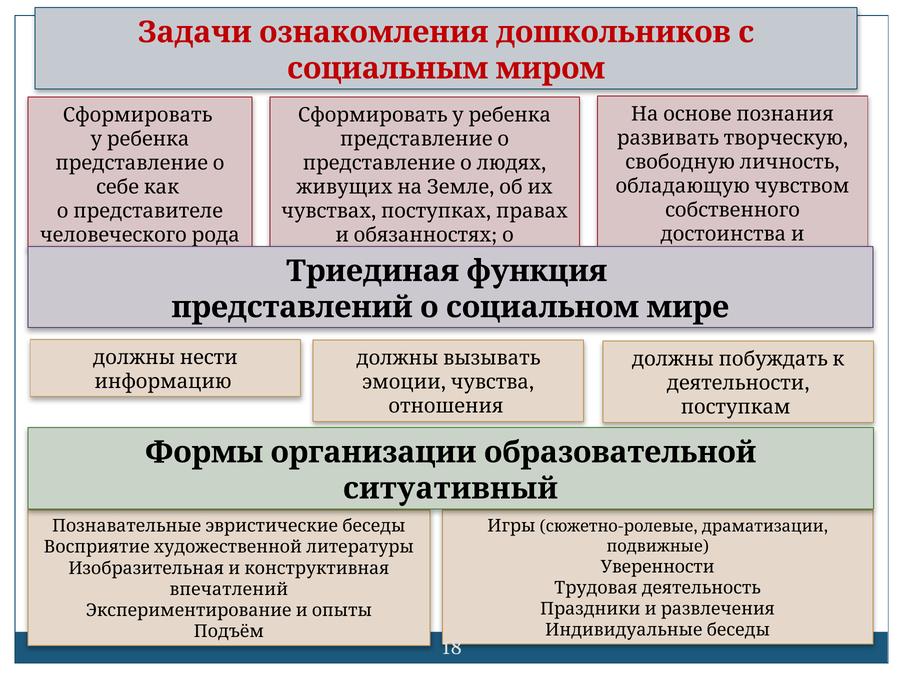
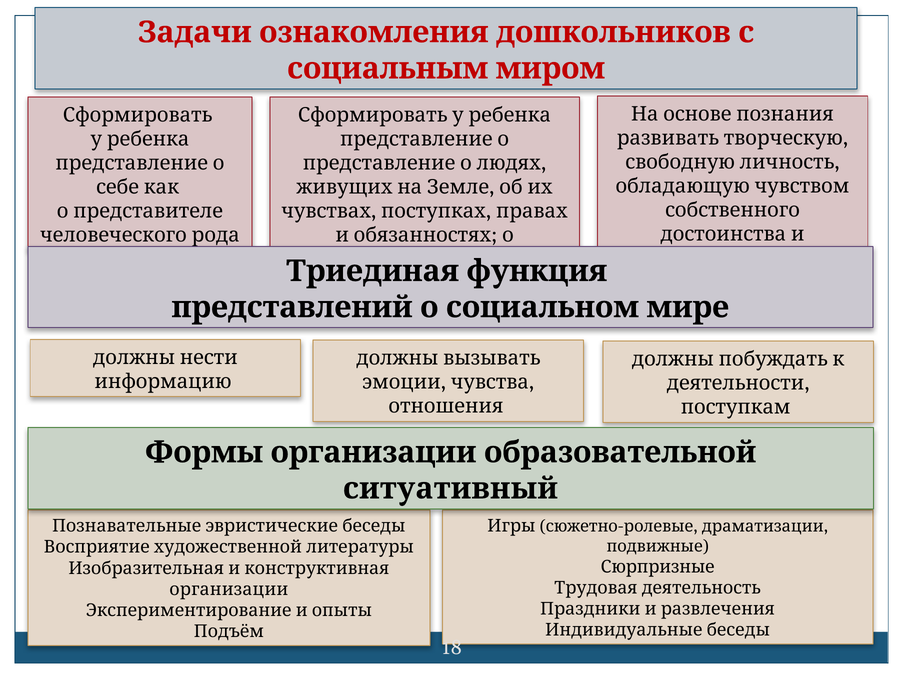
Уверенности: Уверенности -> Сюрпризные
впечатлений: впечатлений -> организации
